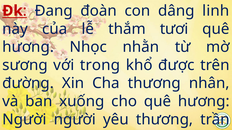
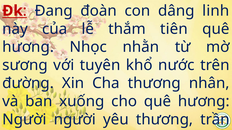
tươi: tươi -> tiên
trong: trong -> tuyên
được: được -> nước
